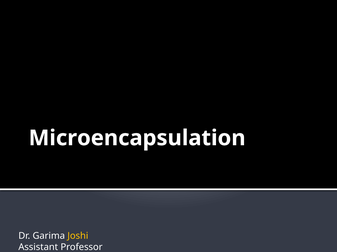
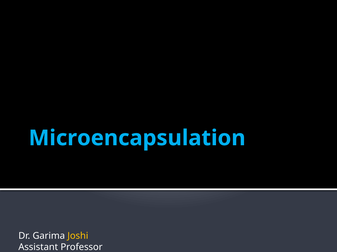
Microencapsulation colour: white -> light blue
